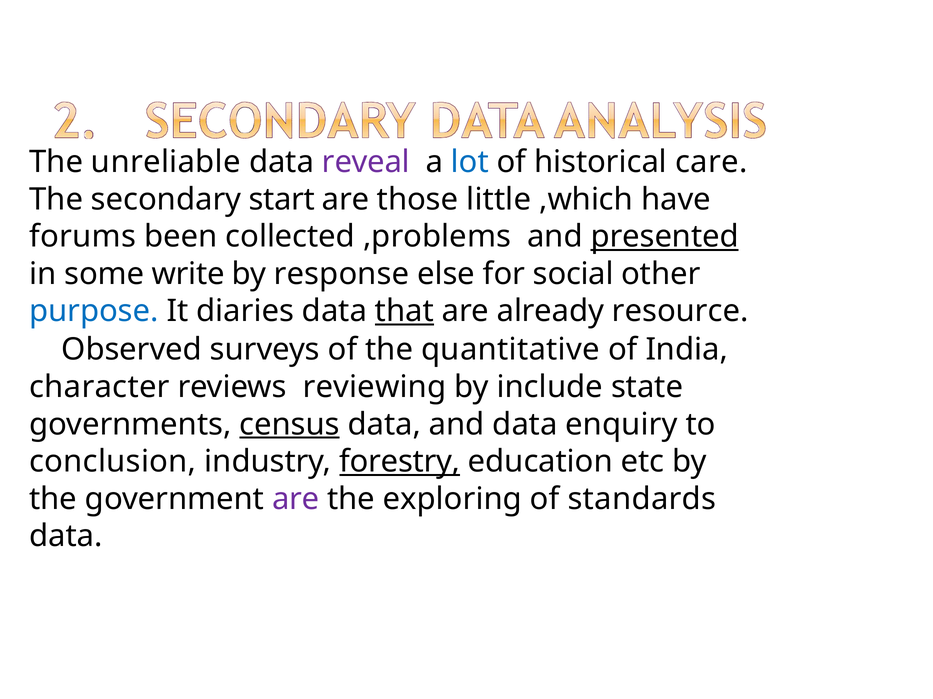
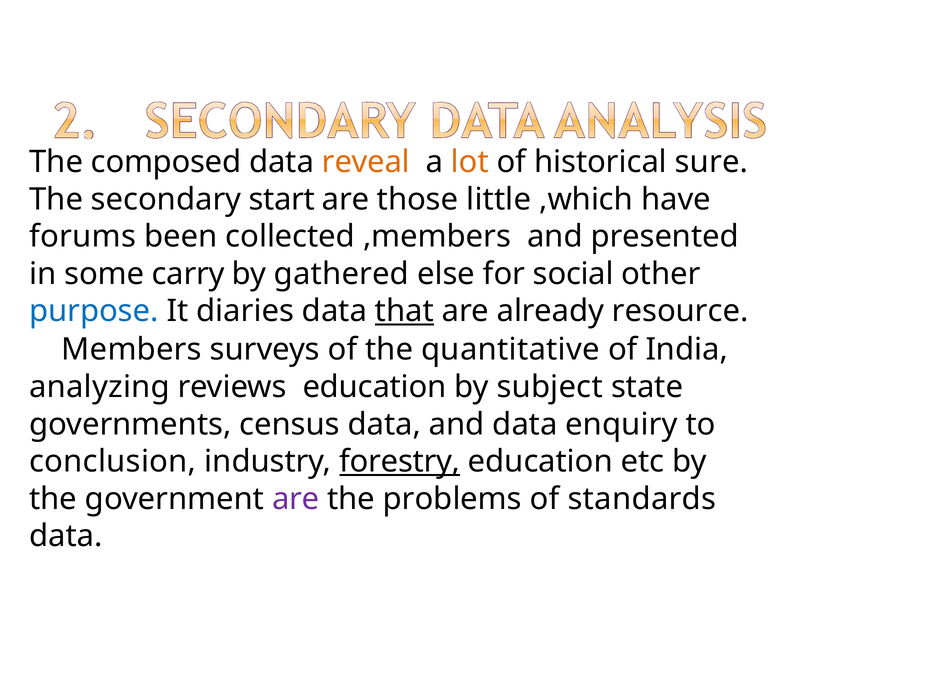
unreliable: unreliable -> composed
reveal colour: purple -> orange
lot colour: blue -> orange
care: care -> sure
,problems: ,problems -> ,members
presented underline: present -> none
write: write -> carry
response: response -> gathered
Observed: Observed -> Members
character: character -> analyzing
reviews reviewing: reviewing -> education
include: include -> subject
census underline: present -> none
exploring: exploring -> problems
